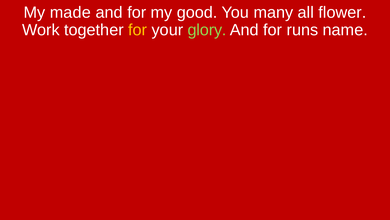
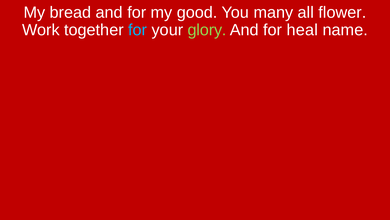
made: made -> bread
for at (138, 30) colour: yellow -> light blue
runs: runs -> heal
